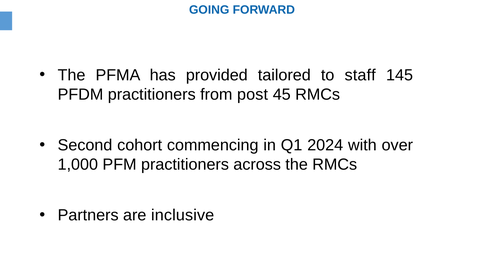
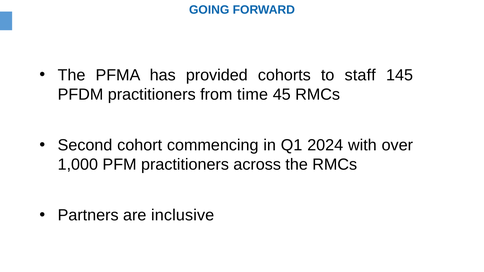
tailored: tailored -> cohorts
post: post -> time
